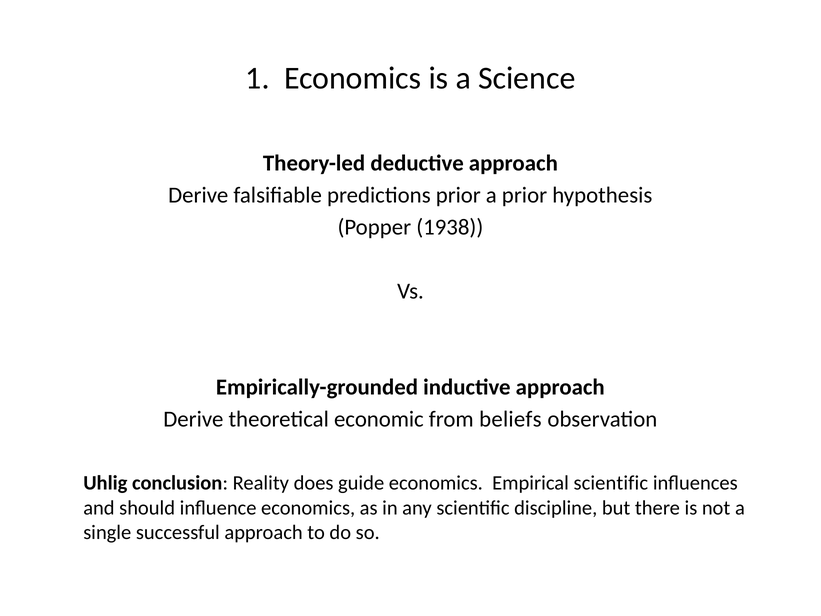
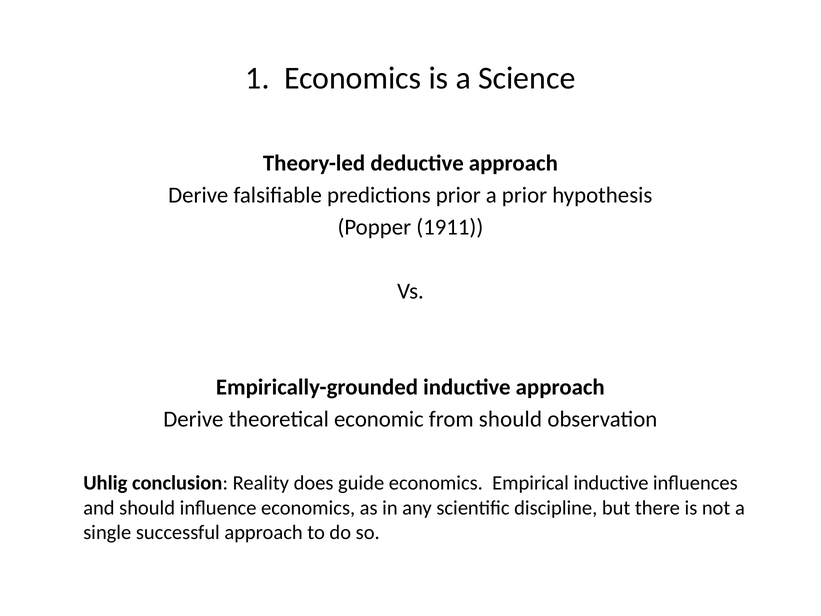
1938: 1938 -> 1911
from beliefs: beliefs -> should
Empirical scientific: scientific -> inductive
